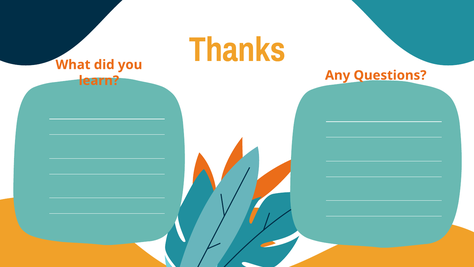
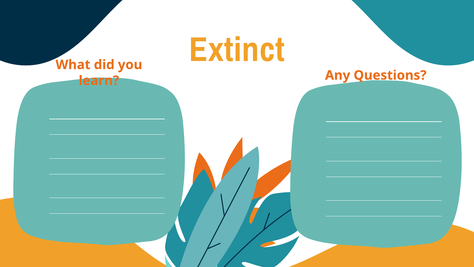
Thanks: Thanks -> Extinct
